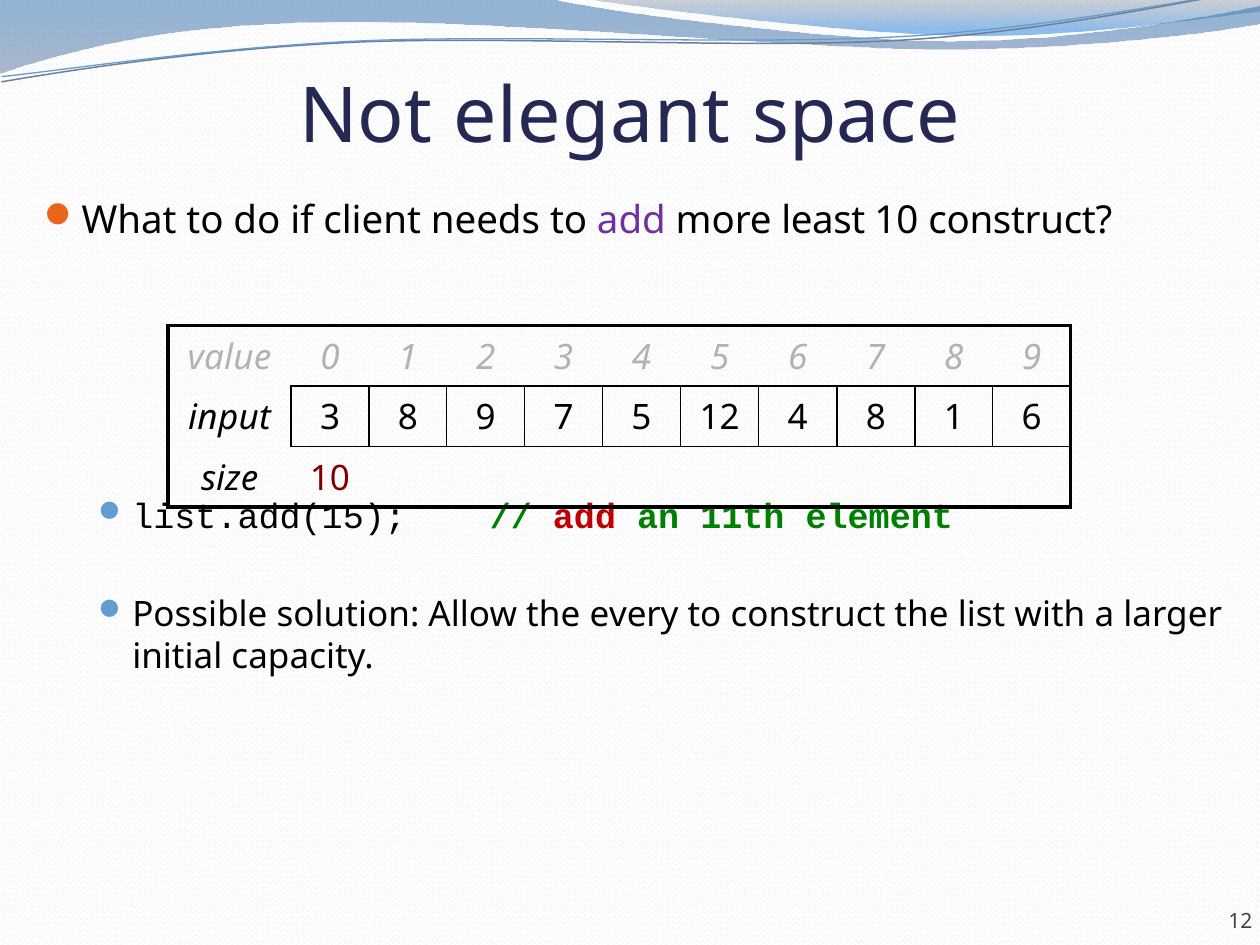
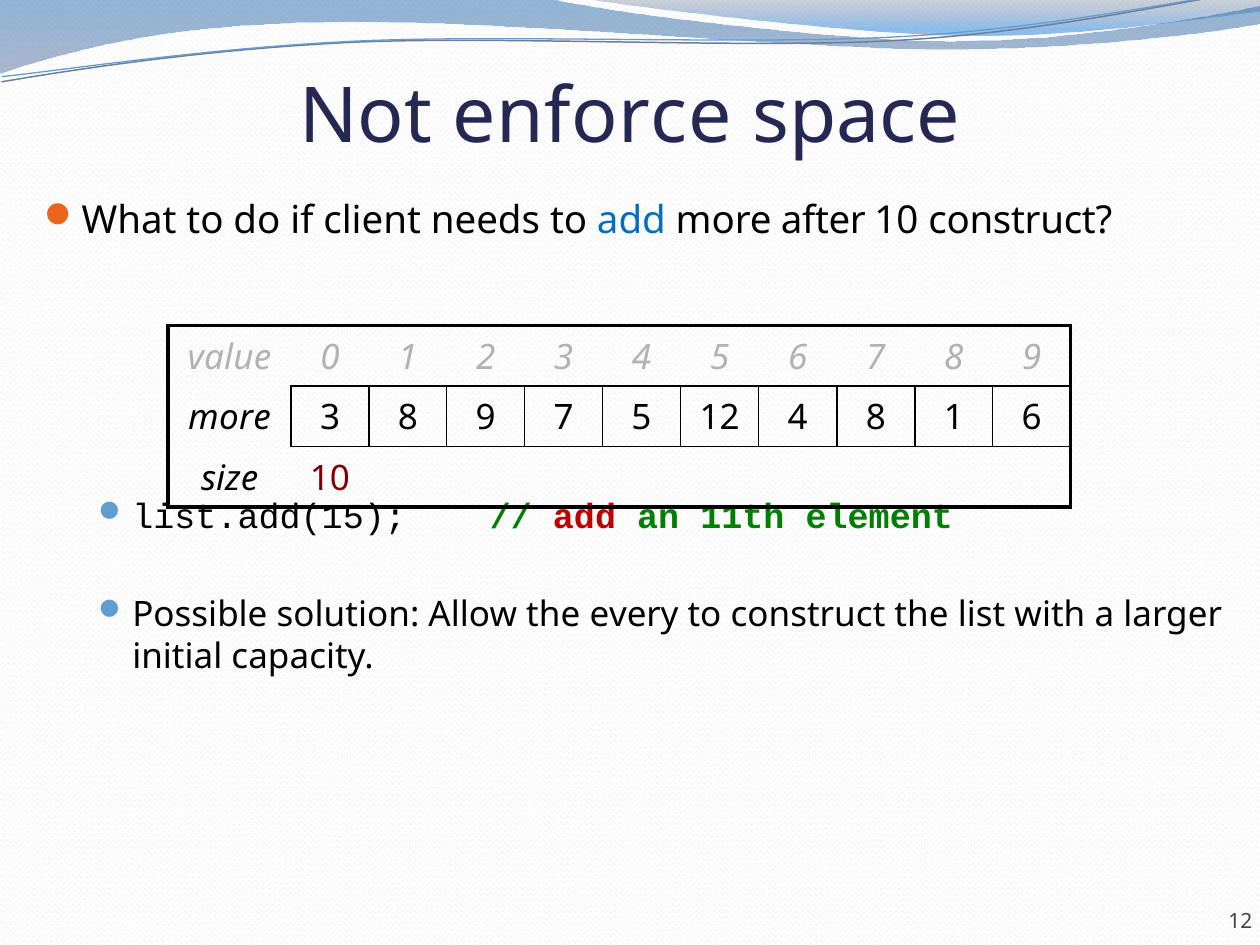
elegant: elegant -> enforce
add at (631, 221) colour: purple -> blue
least: least -> after
input at (229, 418): input -> more
